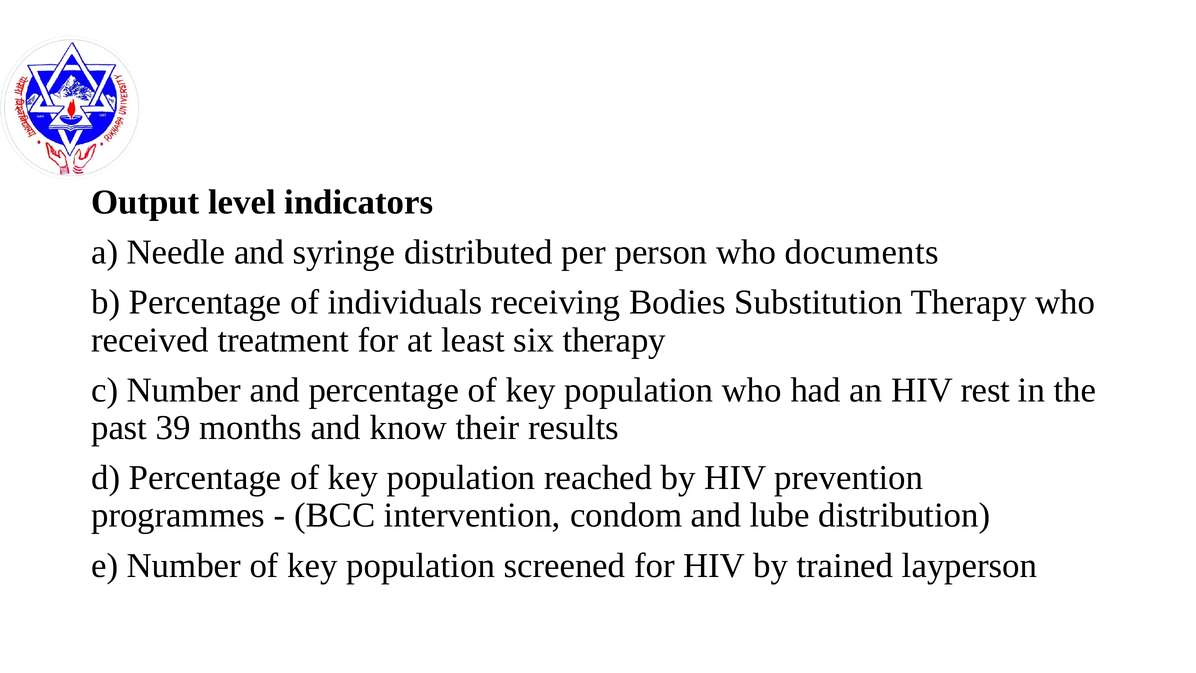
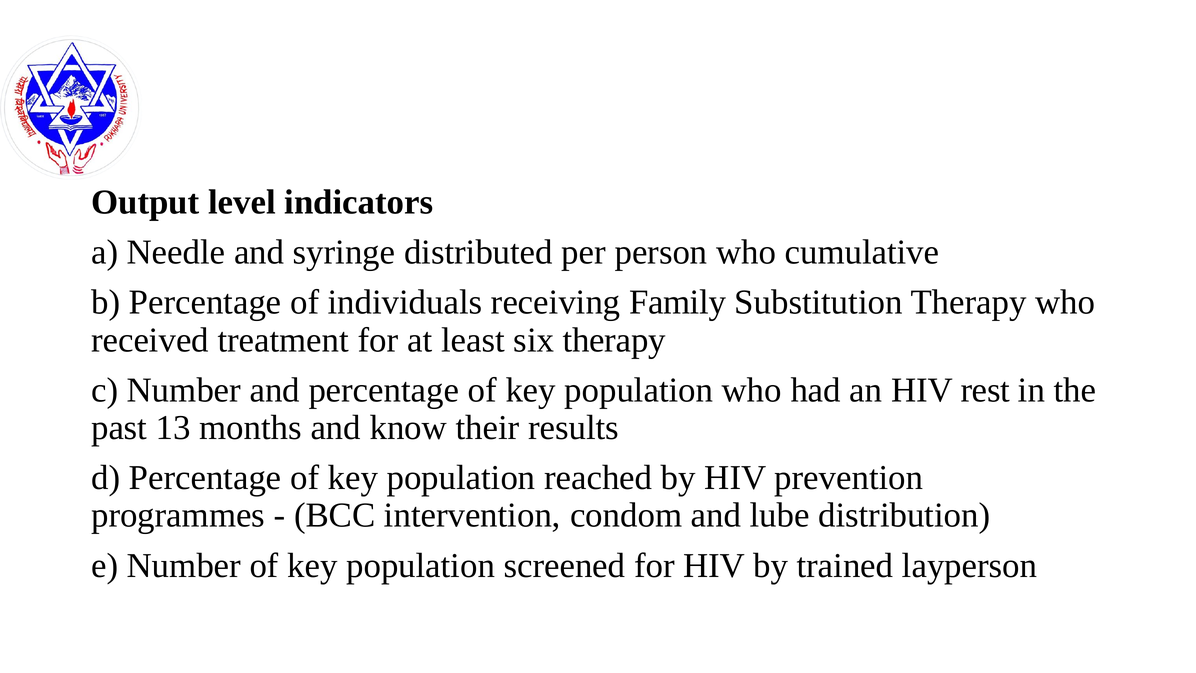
documents: documents -> cumulative
Bodies: Bodies -> Family
39: 39 -> 13
